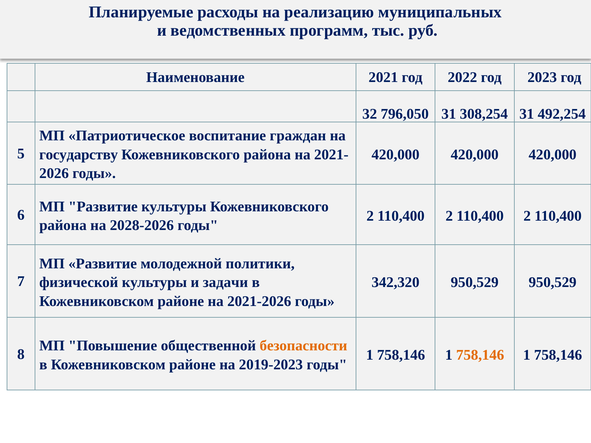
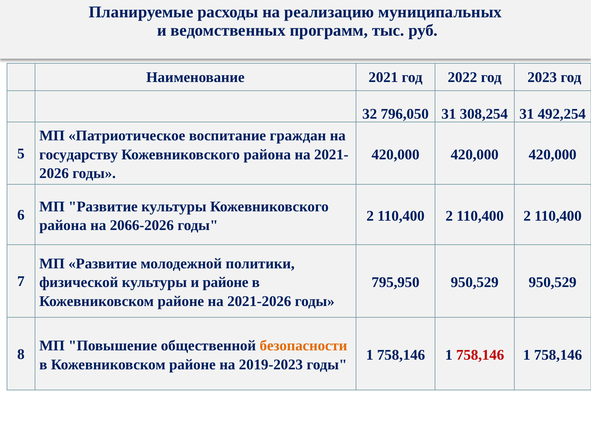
2028-2026: 2028-2026 -> 2066-2026
и задачи: задачи -> районе
342,320: 342,320 -> 795,950
758,146 at (480, 355) colour: orange -> red
